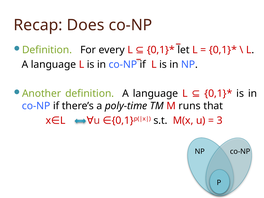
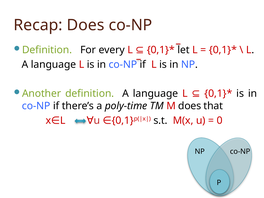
M runs: runs -> does
3: 3 -> 0
